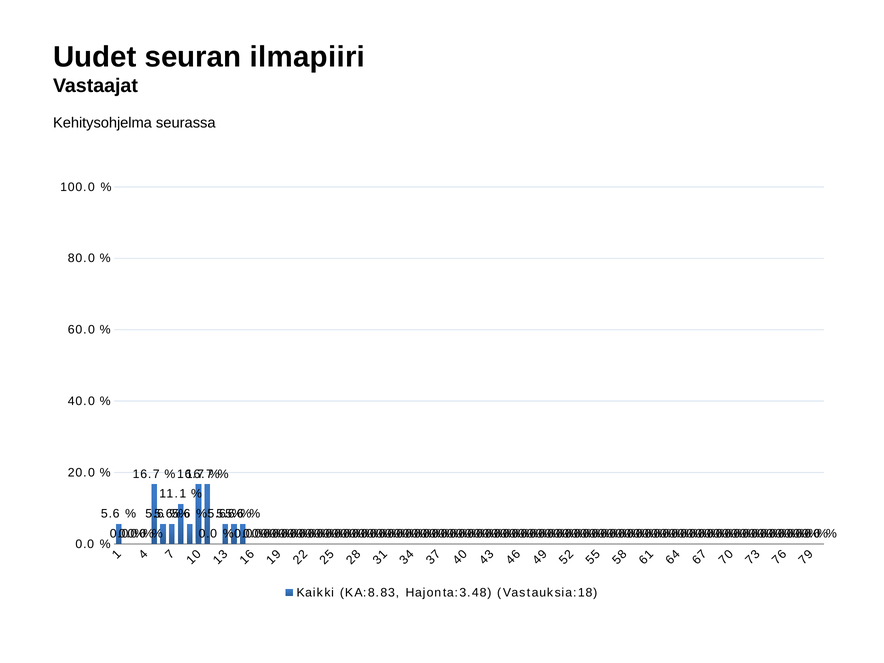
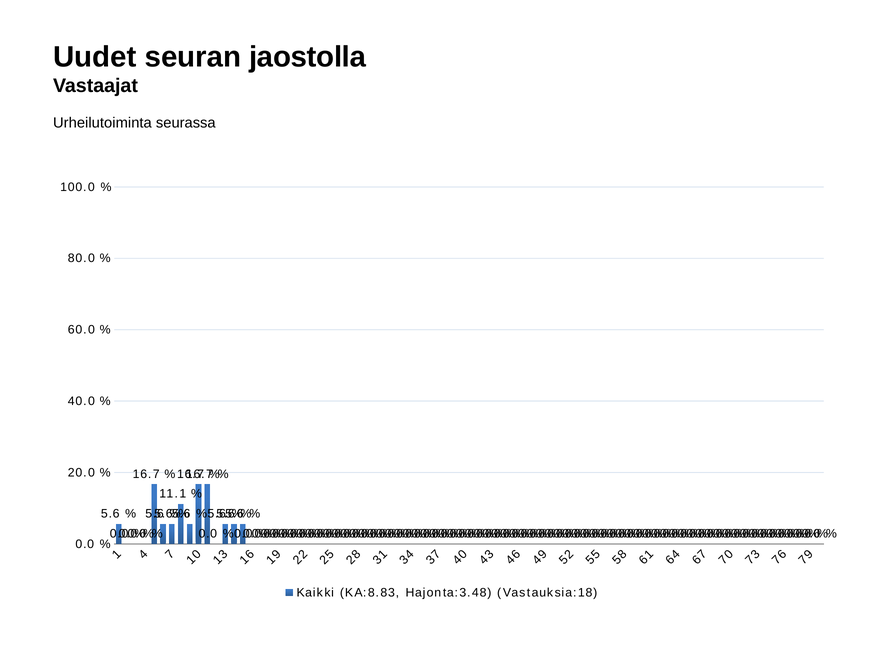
ilmapiiri: ilmapiiri -> jaostolla
Kehitysohjelma: Kehitysohjelma -> Urheilutoiminta
